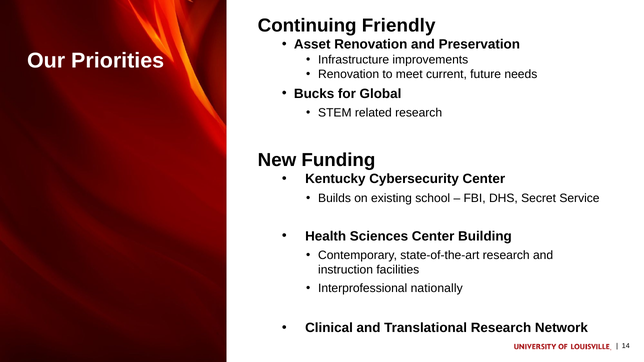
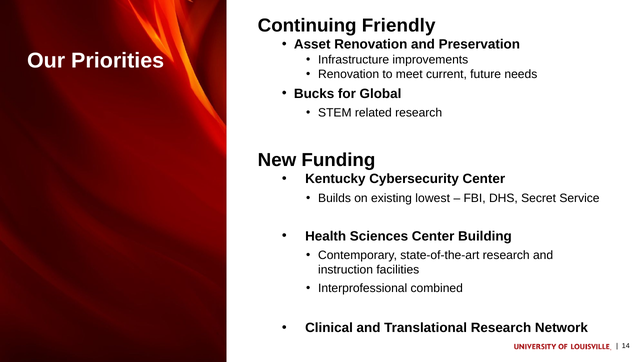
school: school -> lowest
nationally: nationally -> combined
